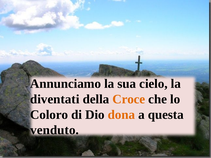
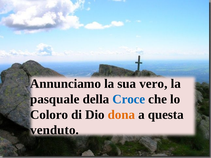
cielo: cielo -> vero
diventati: diventati -> pasquale
Croce colour: orange -> blue
